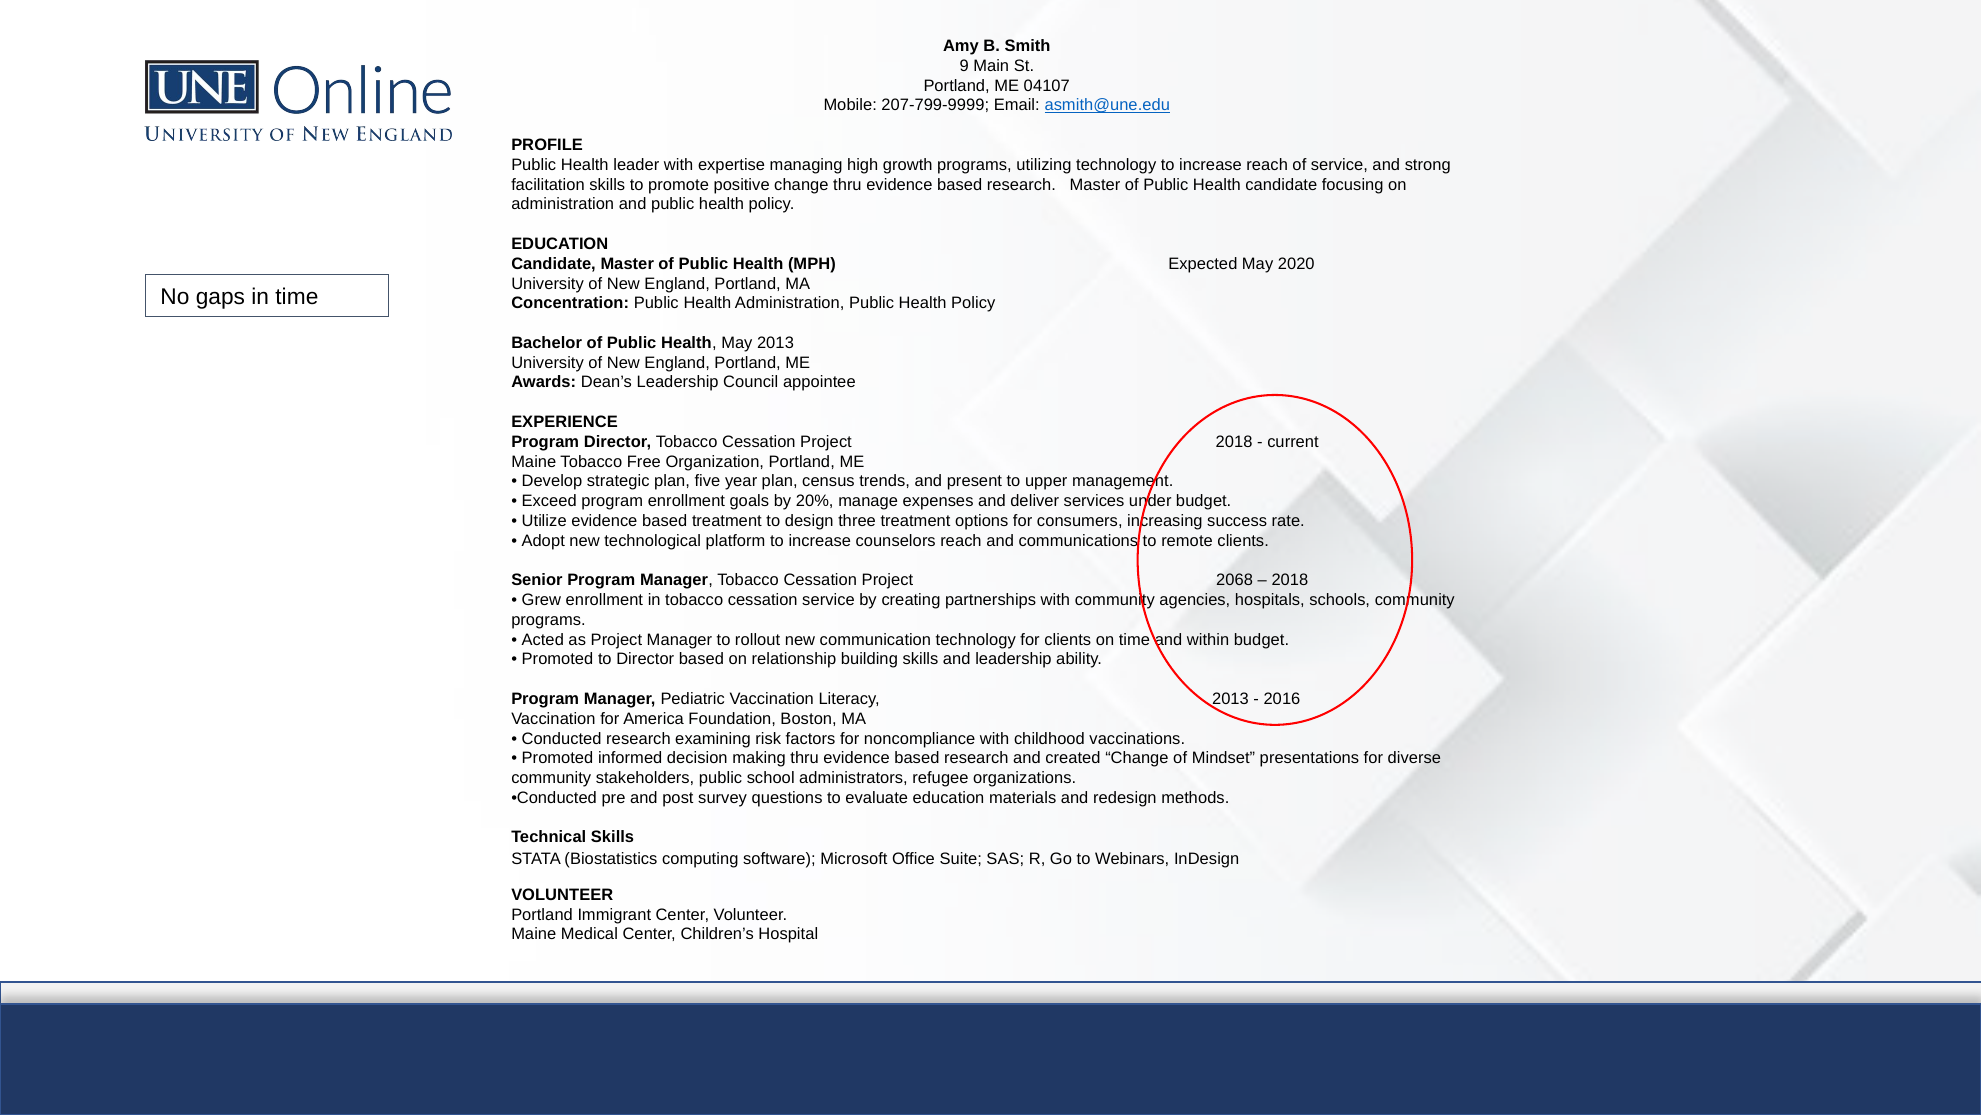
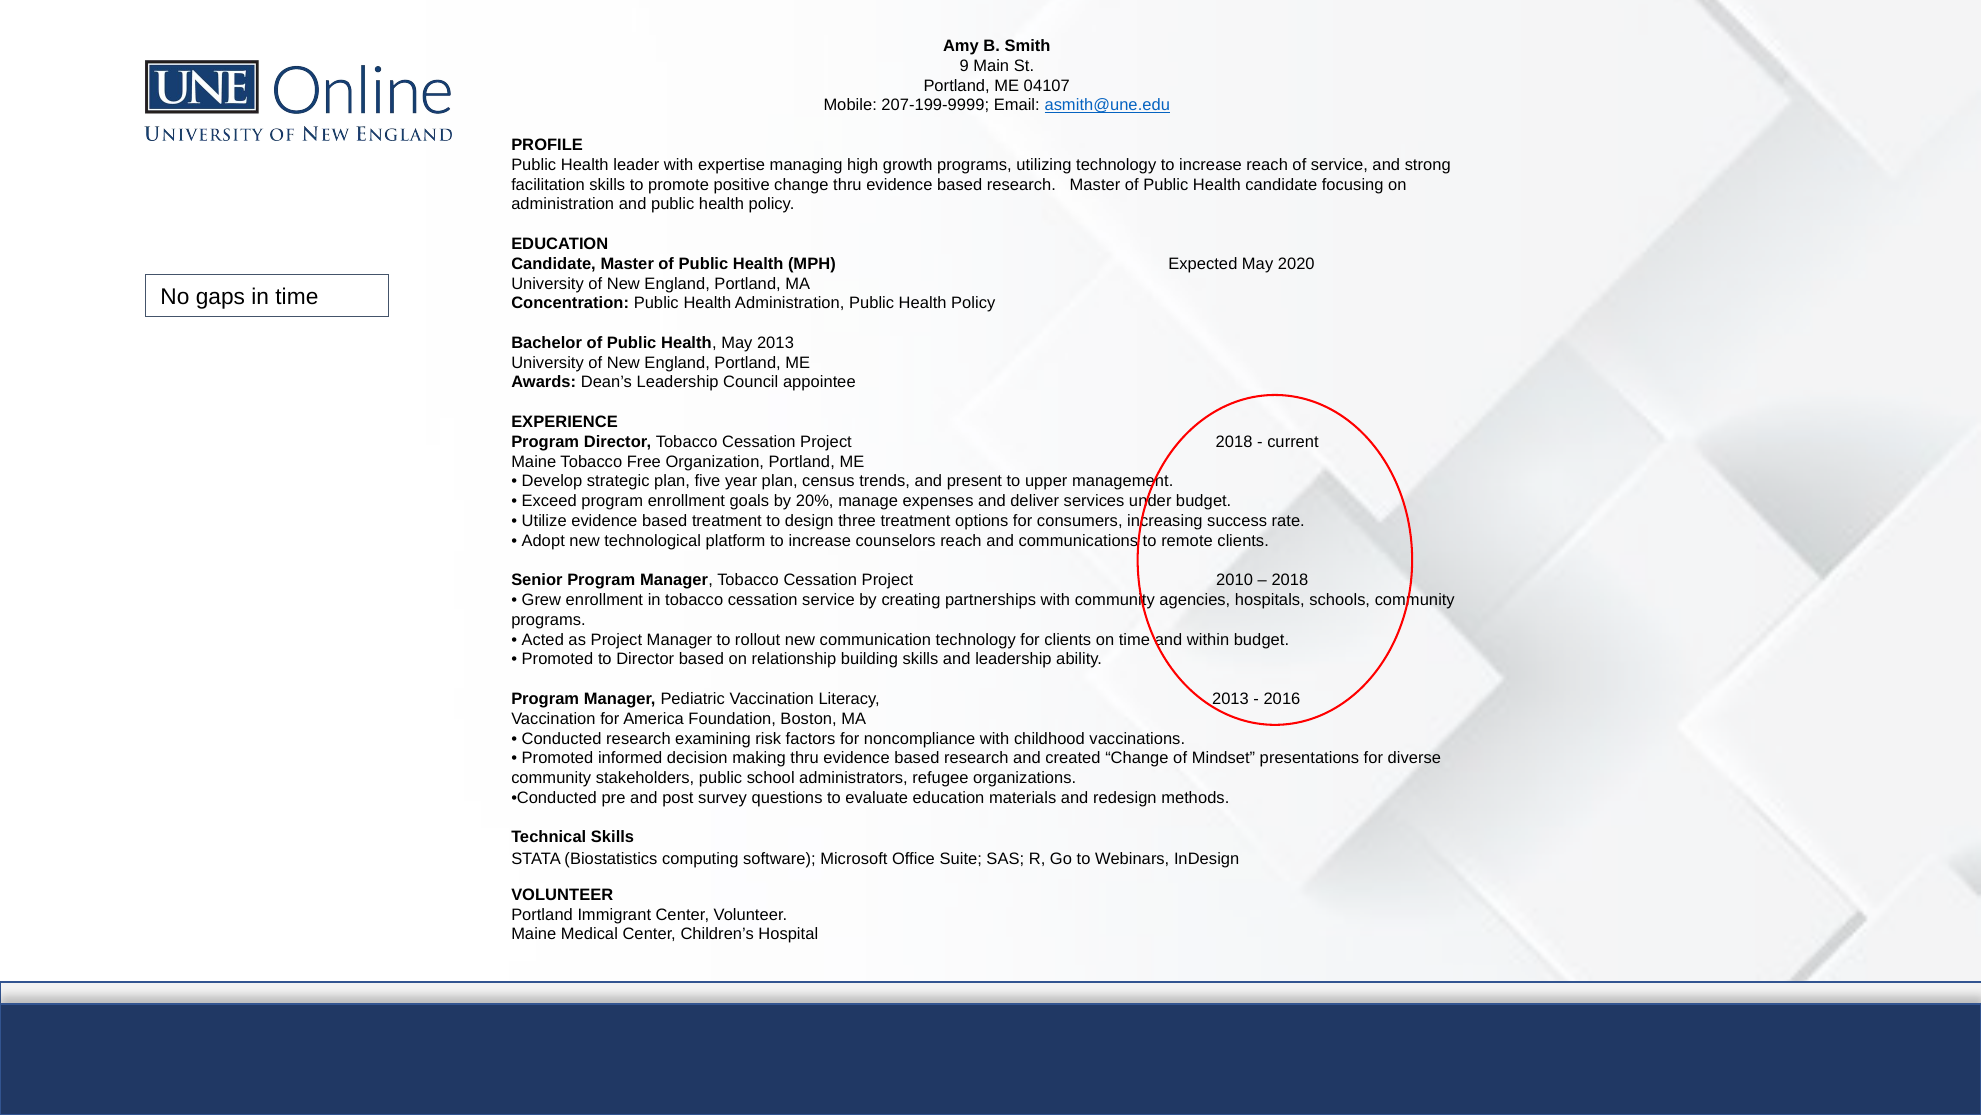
207-799-9999: 207-799-9999 -> 207-199-9999
2068: 2068 -> 2010
